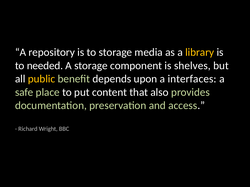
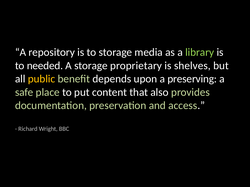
library colour: yellow -> light green
component: component -> proprietary
interfaces: interfaces -> preserving
